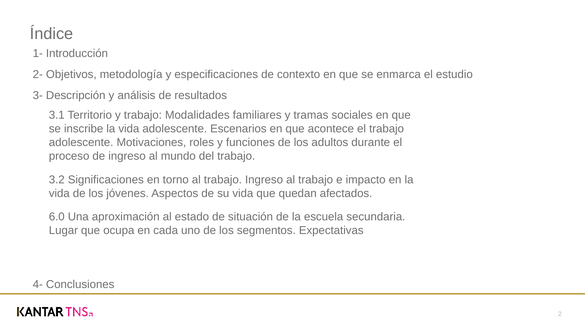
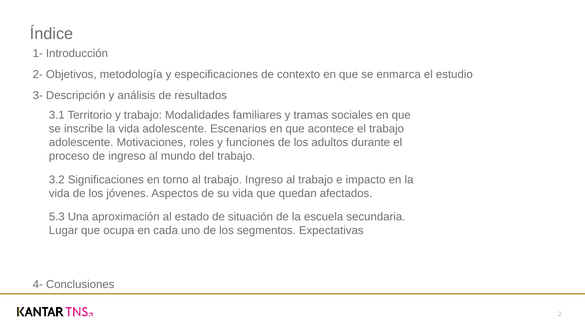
6.0: 6.0 -> 5.3
